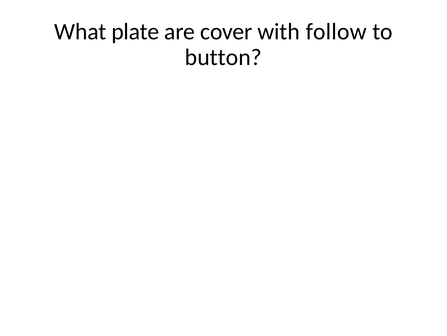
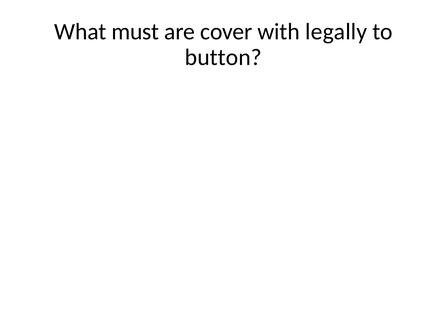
plate: plate -> must
follow: follow -> legally
